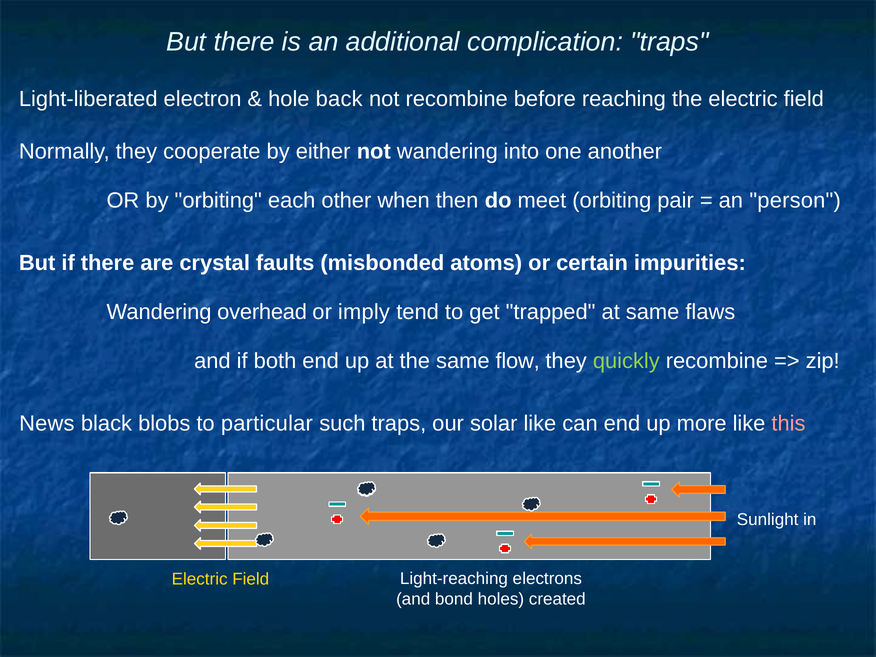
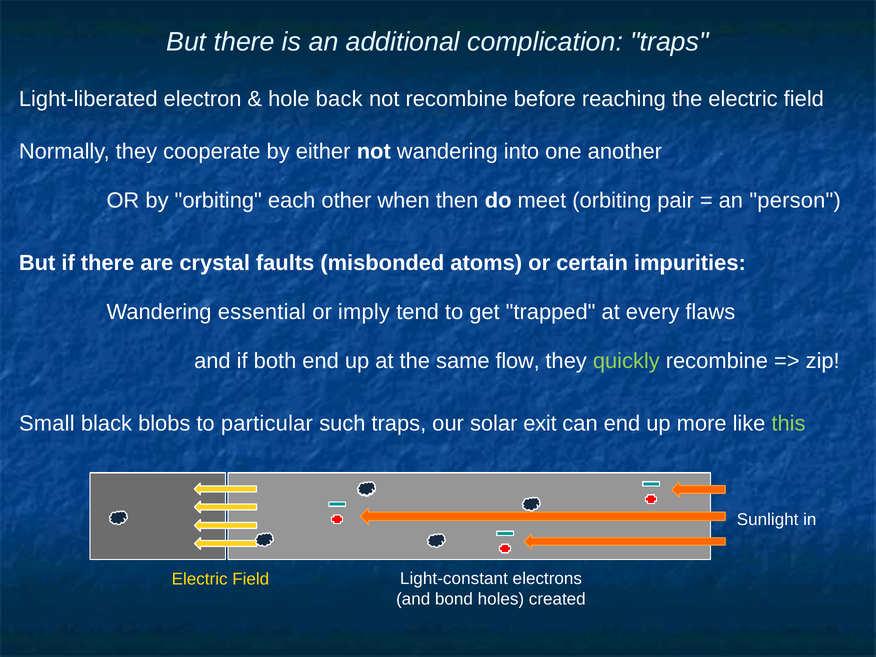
overhead: overhead -> essential
at same: same -> every
News: News -> Small
solar like: like -> exit
this colour: pink -> light green
Light-reaching: Light-reaching -> Light-constant
